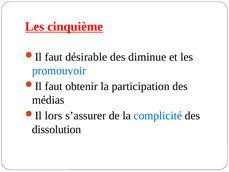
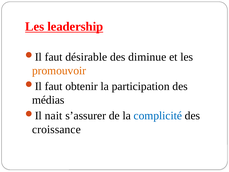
cinquième: cinquième -> leadership
promouvoir colour: blue -> orange
lors: lors -> nait
dissolution: dissolution -> croissance
